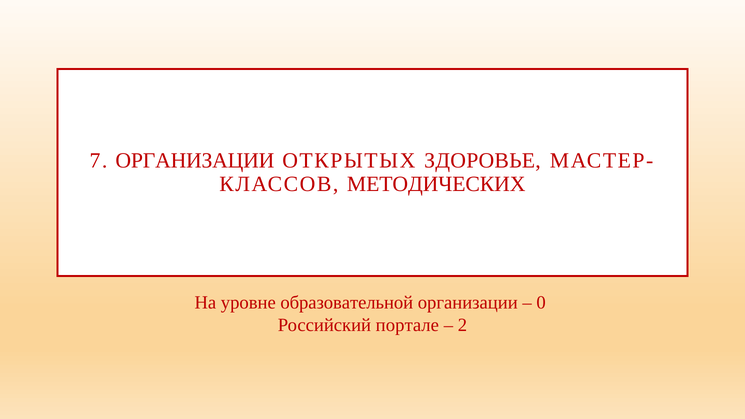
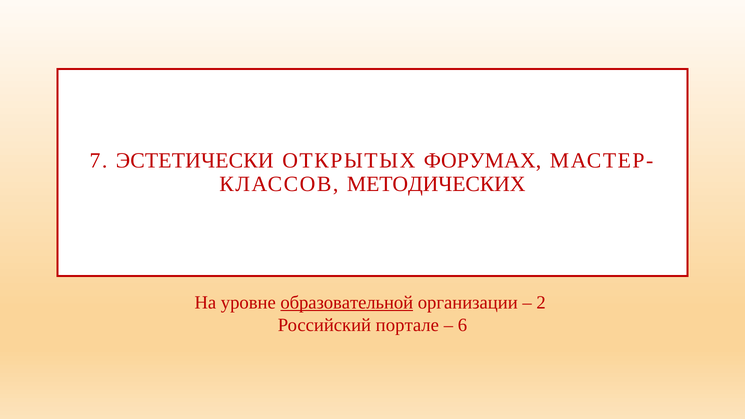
7 ОРГАНИЗАЦИИ: ОРГАНИЗАЦИИ -> ЭСТЕТИЧЕСКИ
ЗДОРОВЬЕ: ЗДОРОВЬЕ -> ФОРУМАХ
образовательной underline: none -> present
0: 0 -> 2
2: 2 -> 6
